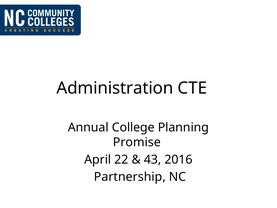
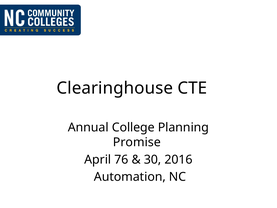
Administration: Administration -> Clearinghouse
22: 22 -> 76
43: 43 -> 30
Partnership: Partnership -> Automation
